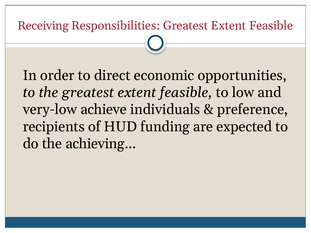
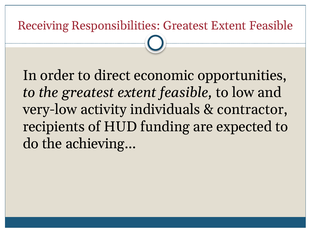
achieve: achieve -> activity
preference: preference -> contractor
